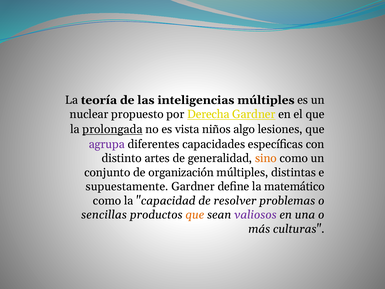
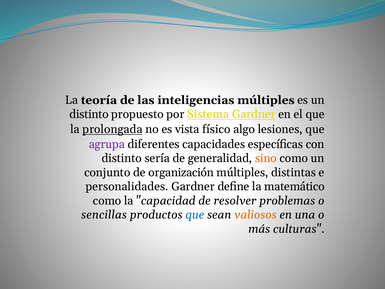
nuclear at (89, 114): nuclear -> distinto
Derecha: Derecha -> Sistema
niños: niños -> físico
artes: artes -> sería
supuestamente: supuestamente -> personalidades
que at (195, 215) colour: orange -> blue
valiosos colour: purple -> orange
